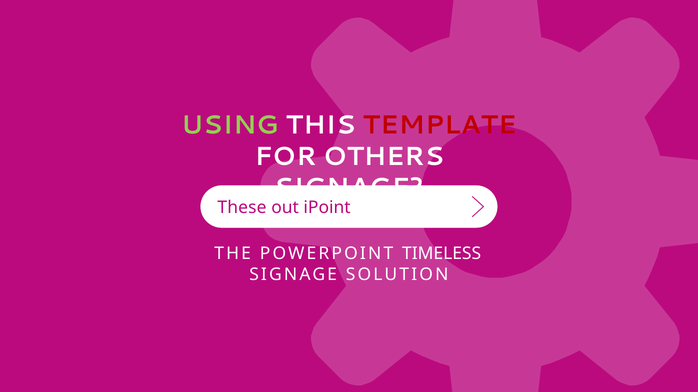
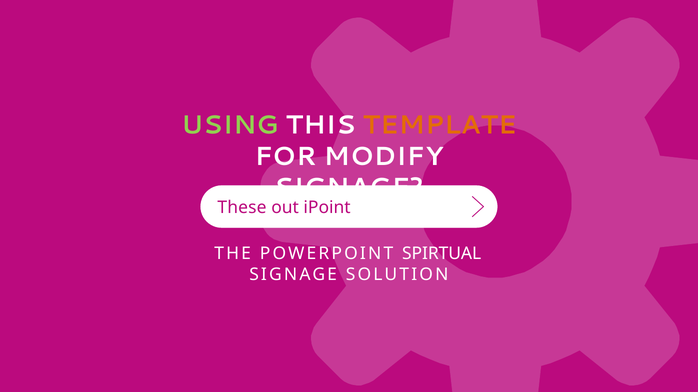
TEMPLATE colour: red -> orange
OTHERS: OTHERS -> MODIFY
TIMELESS: TIMELESS -> SPIRTUAL
